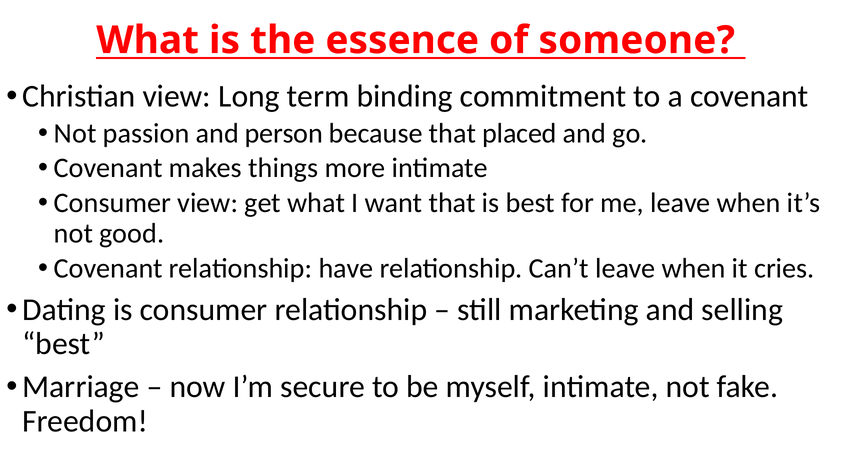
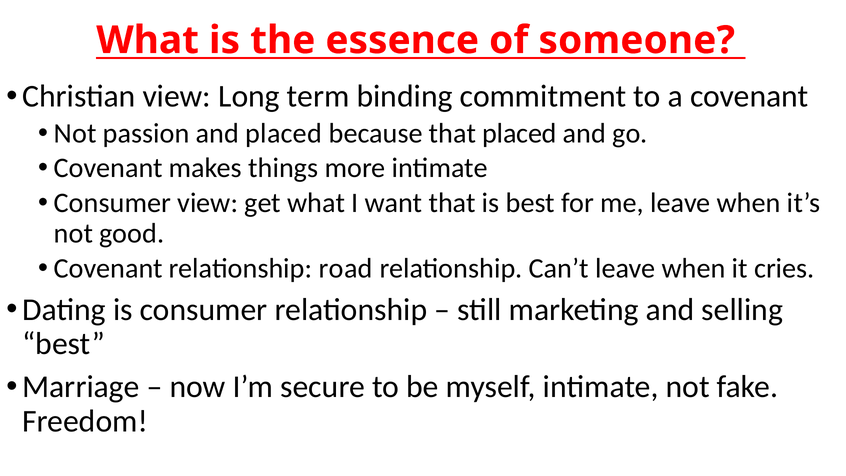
and person: person -> placed
have: have -> road
